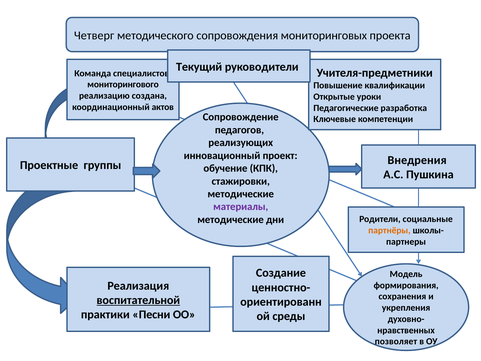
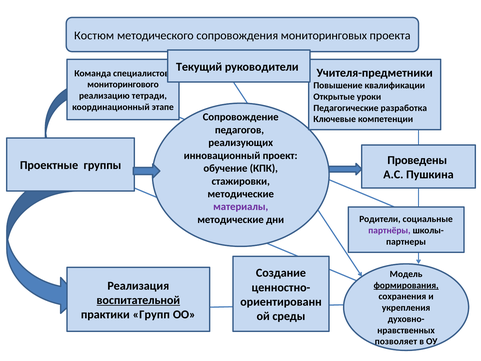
Четверг: Четверг -> Костюм
создана: создана -> тетради
актов: актов -> этапе
Внедрения: Внедрения -> Проведены
партнёры colour: orange -> purple
формирования underline: none -> present
Песни: Песни -> Групп
